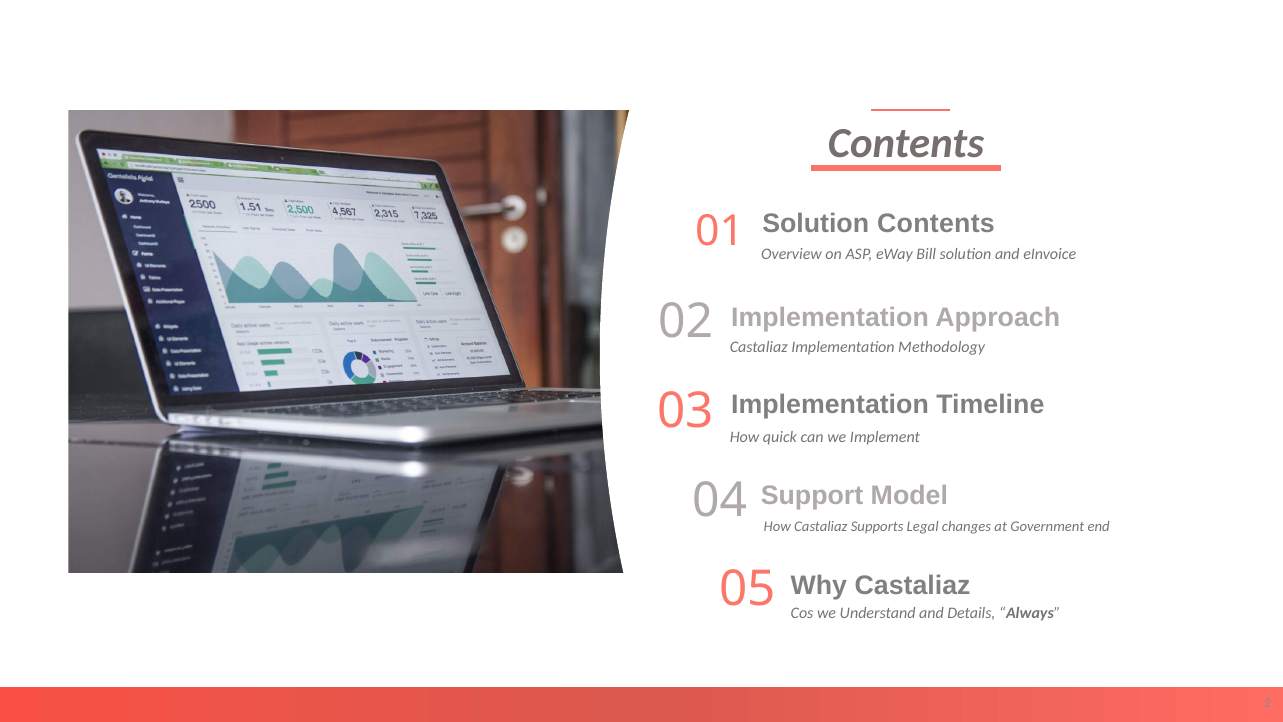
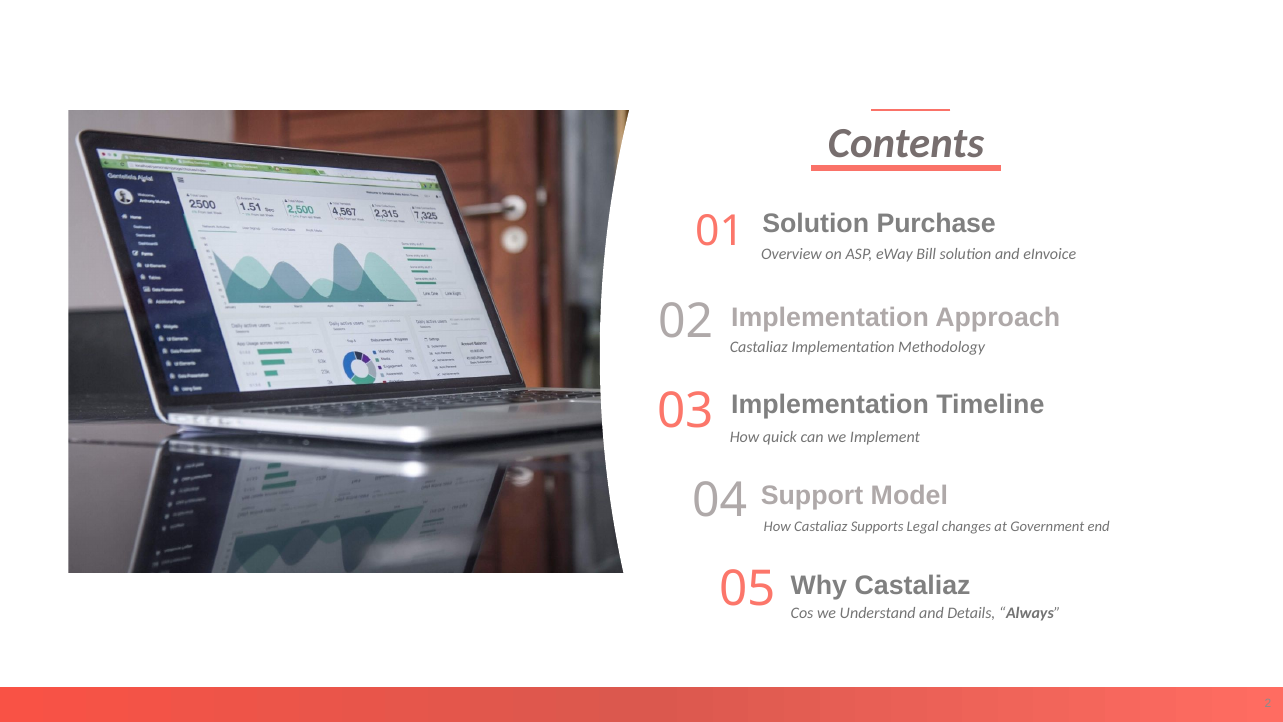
Solution Contents: Contents -> Purchase
